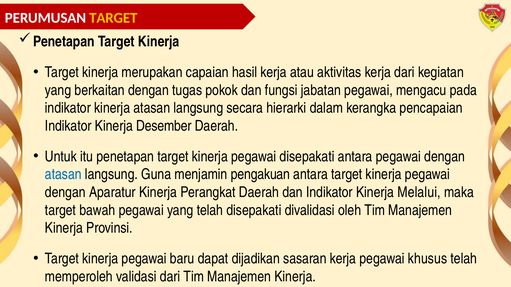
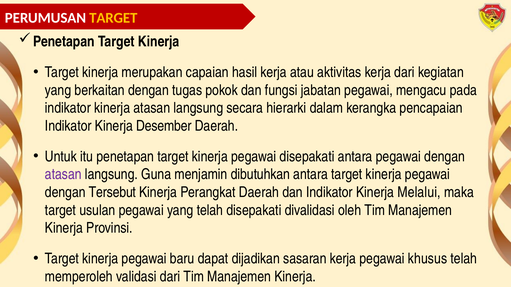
atasan at (63, 175) colour: blue -> purple
pengakuan: pengakuan -> dibutuhkan
Aparatur: Aparatur -> Tersebut
bawah: bawah -> usulan
